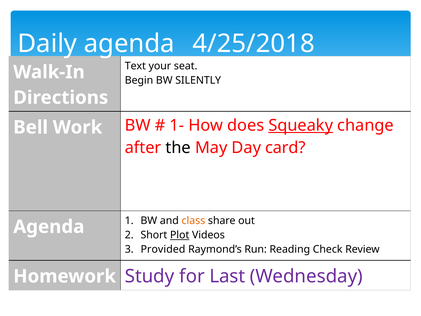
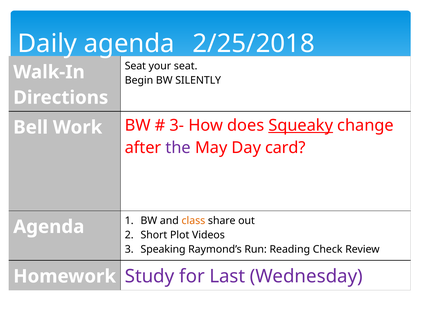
4/25/2018: 4/25/2018 -> 2/25/2018
Text at (135, 66): Text -> Seat
1-: 1- -> 3-
the colour: black -> purple
Plot underline: present -> none
Provided: Provided -> Speaking
